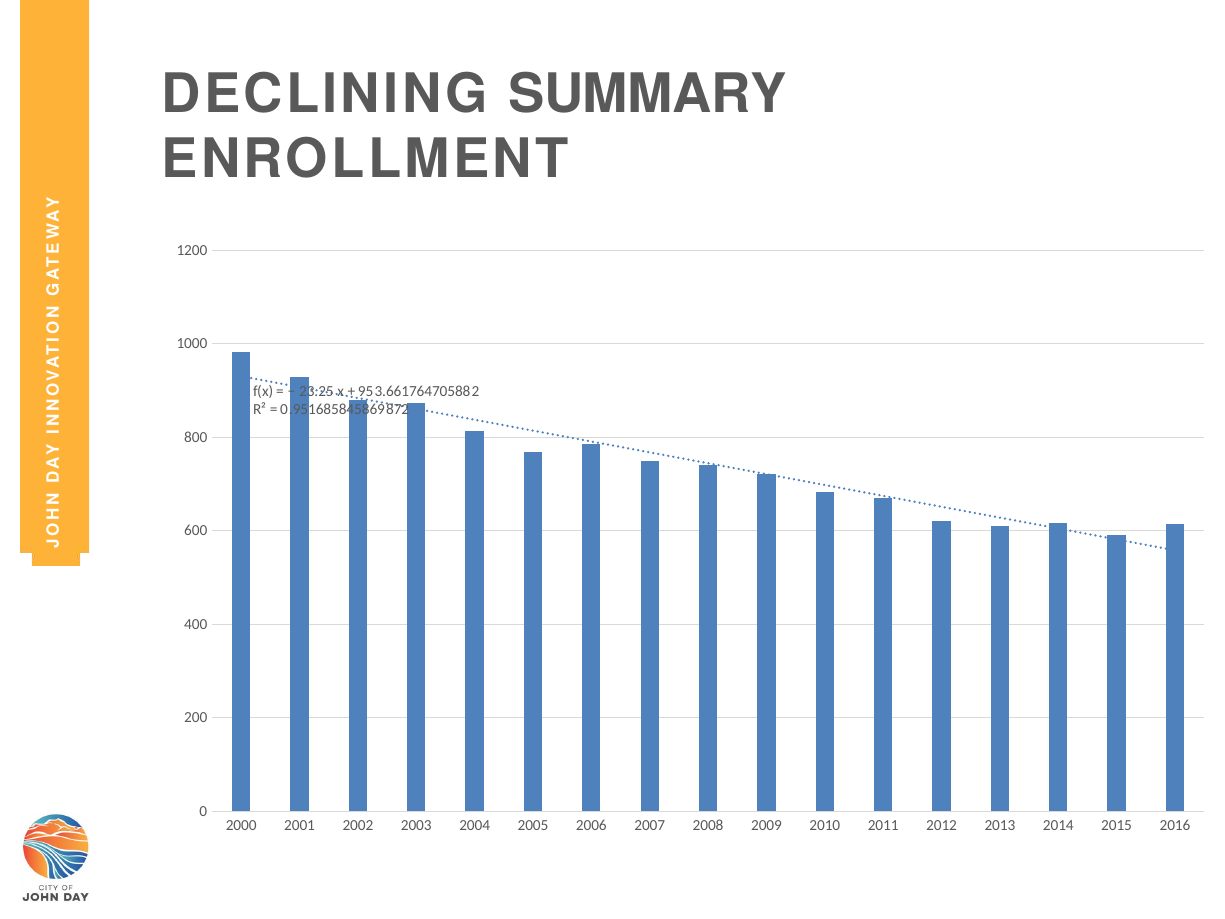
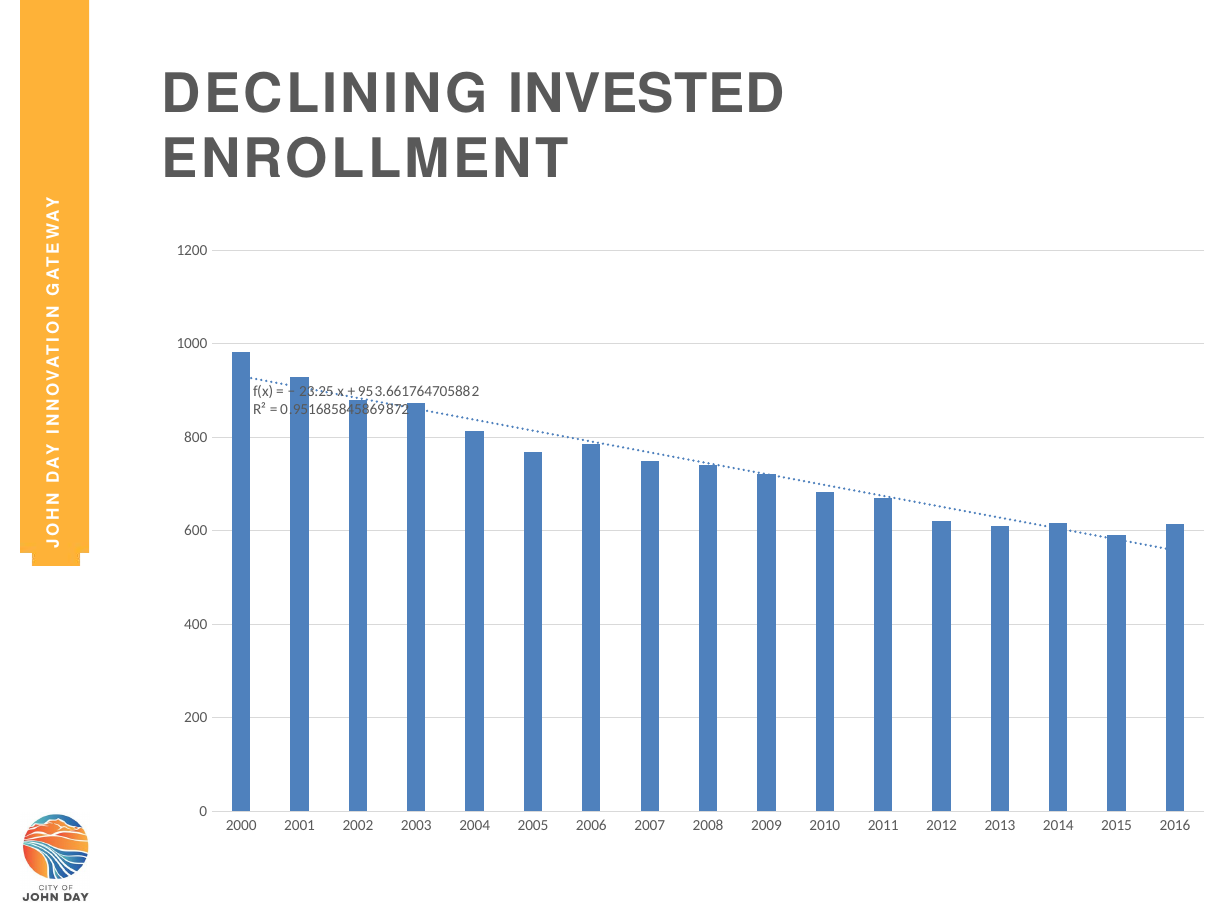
SUMMARY: SUMMARY -> INVESTED
